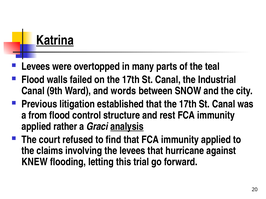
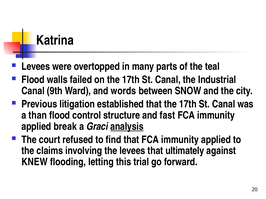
Katrina underline: present -> none
from: from -> than
rest: rest -> fast
rather: rather -> break
hurricane: hurricane -> ultimately
